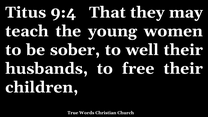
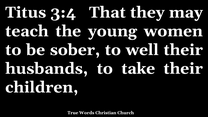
9:4: 9:4 -> 3:4
free: free -> take
